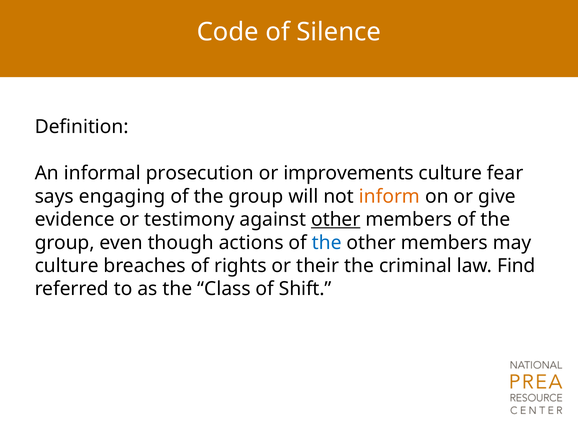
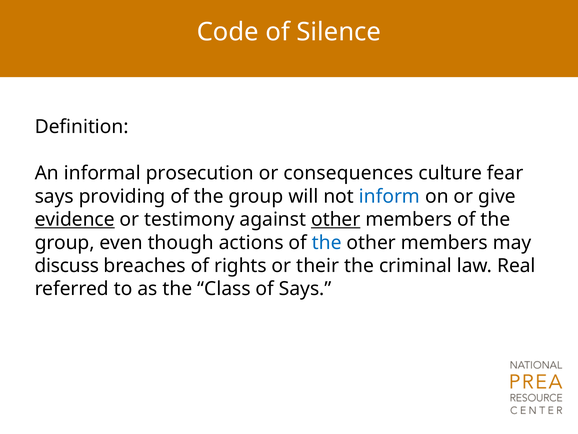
improvements: improvements -> consequences
engaging: engaging -> providing
inform colour: orange -> blue
evidence underline: none -> present
culture at (67, 265): culture -> discuss
Find: Find -> Real
of Shift: Shift -> Says
